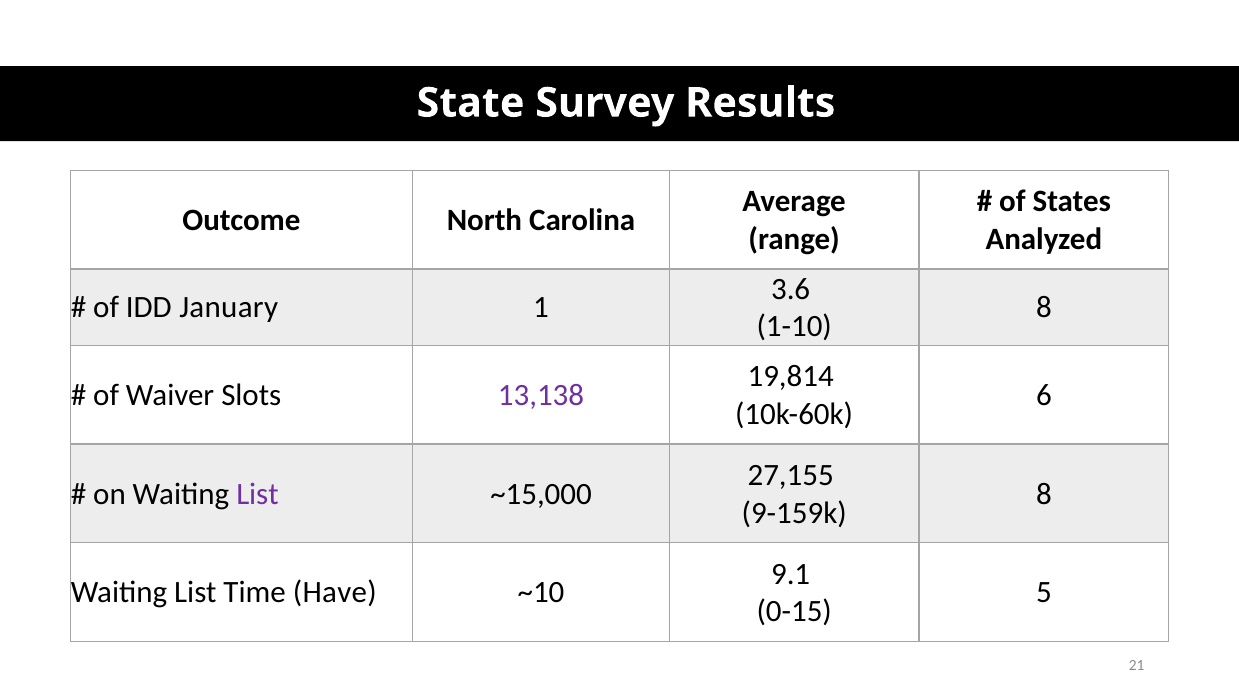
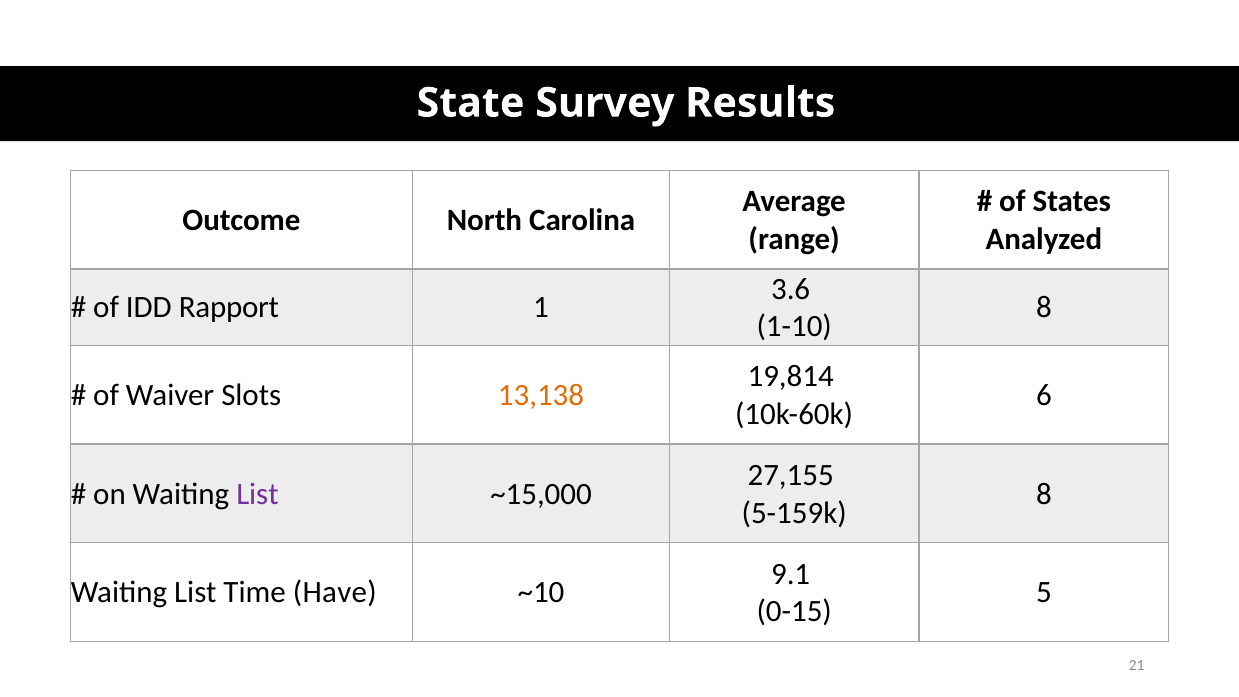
January: January -> Rapport
13,138 colour: purple -> orange
9-159k: 9-159k -> 5-159k
